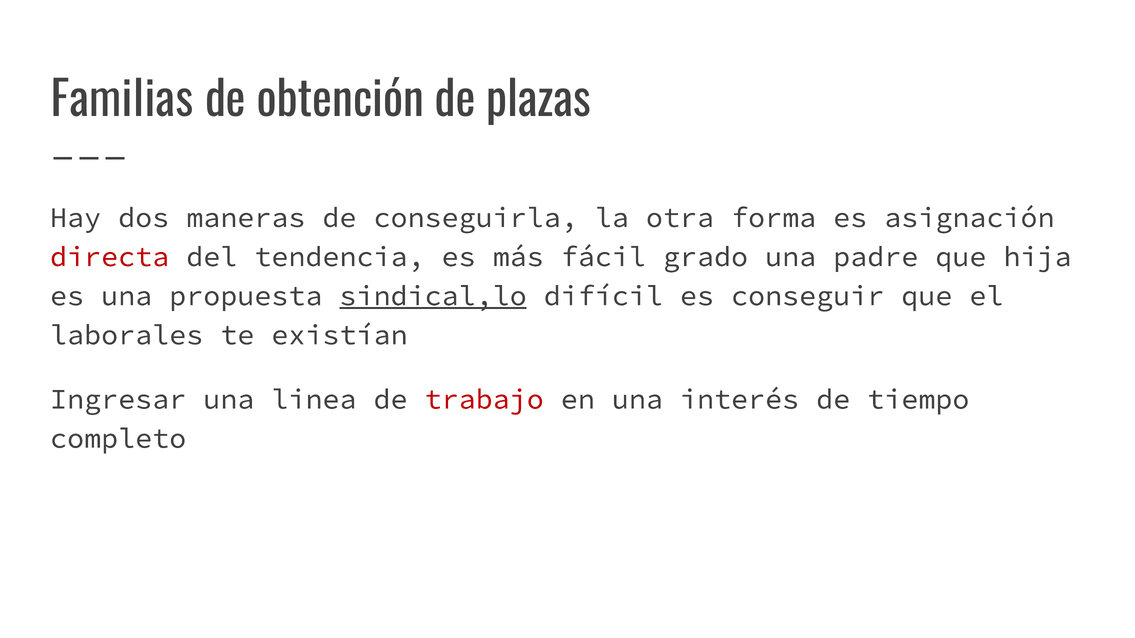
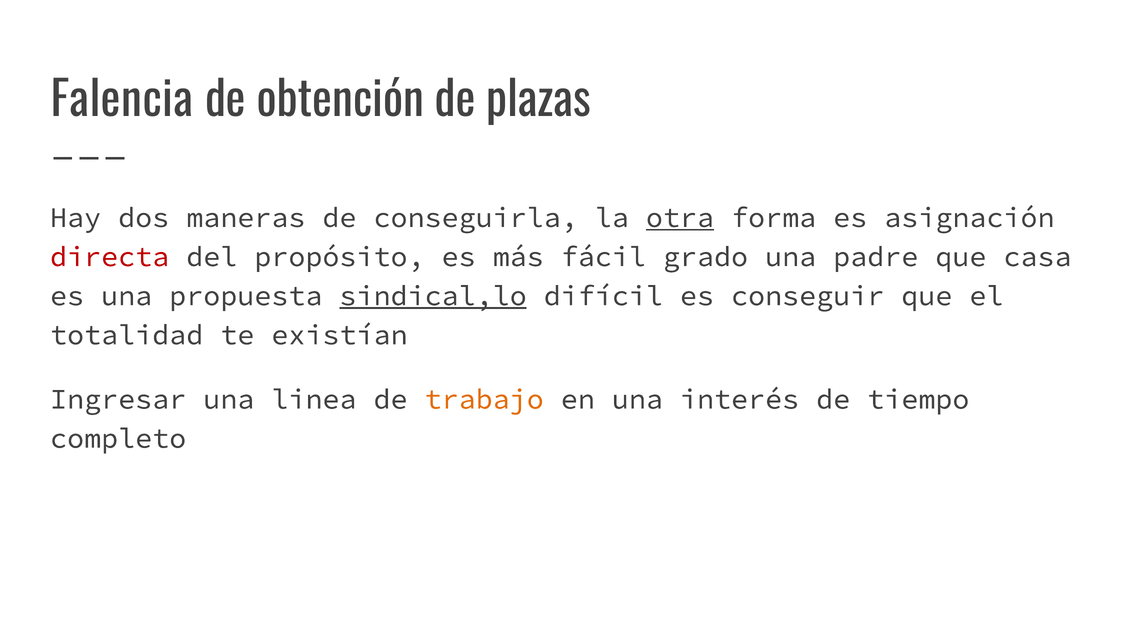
Familias: Familias -> Falencia
otra underline: none -> present
tendencia: tendencia -> propósito
hija: hija -> casa
laborales: laborales -> totalidad
trabajo colour: red -> orange
